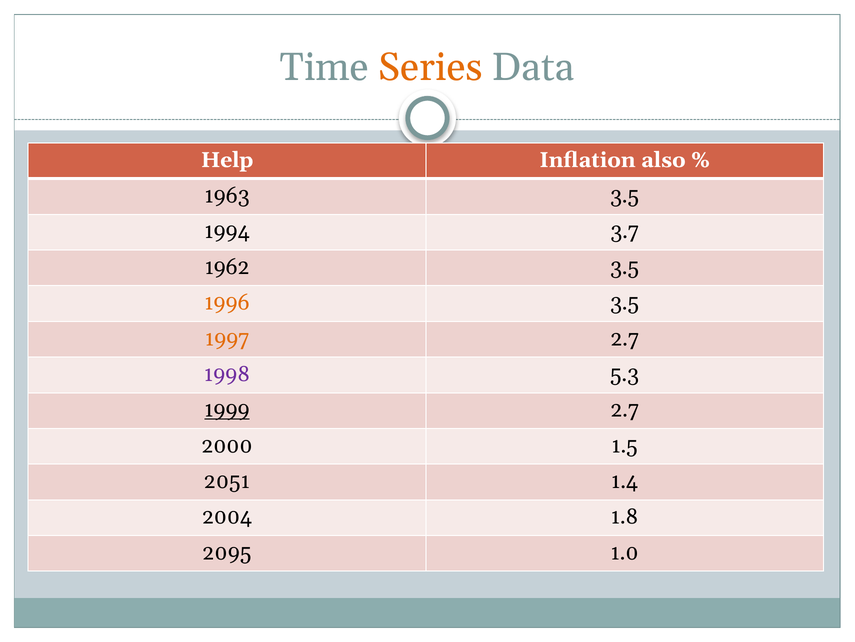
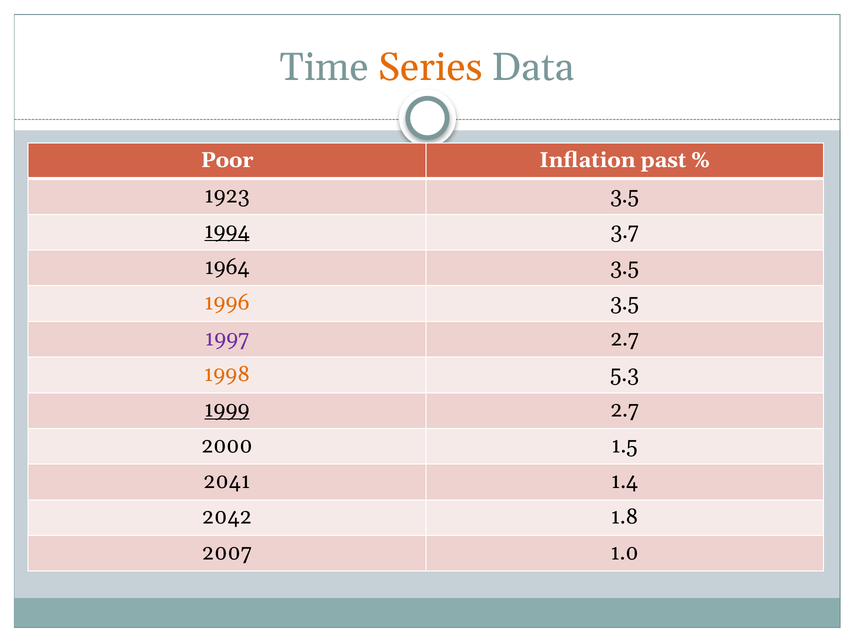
Help: Help -> Poor
also: also -> past
1963: 1963 -> 1923
1994 underline: none -> present
1962: 1962 -> 1964
1997 colour: orange -> purple
1998 colour: purple -> orange
2051: 2051 -> 2041
2004: 2004 -> 2042
2095: 2095 -> 2007
